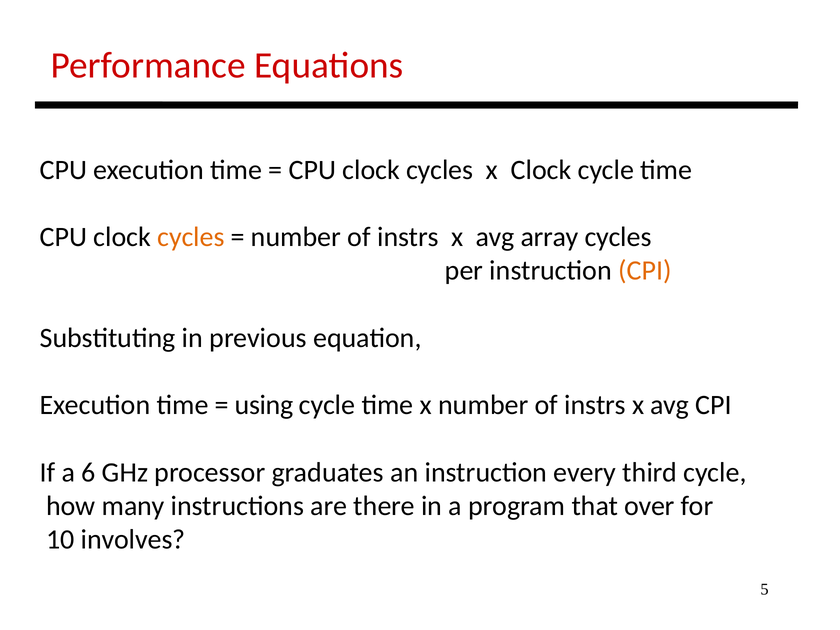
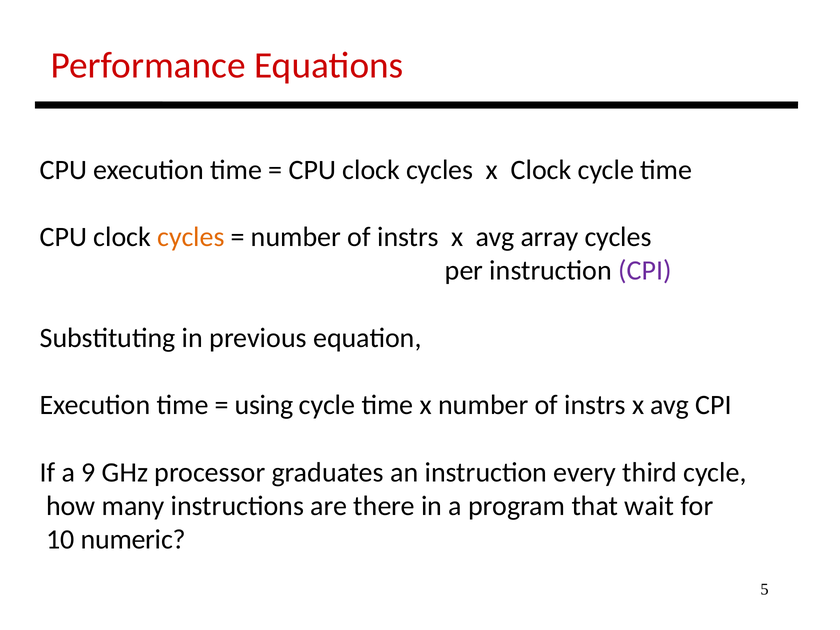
CPI at (645, 271) colour: orange -> purple
6: 6 -> 9
over: over -> wait
involves: involves -> numeric
